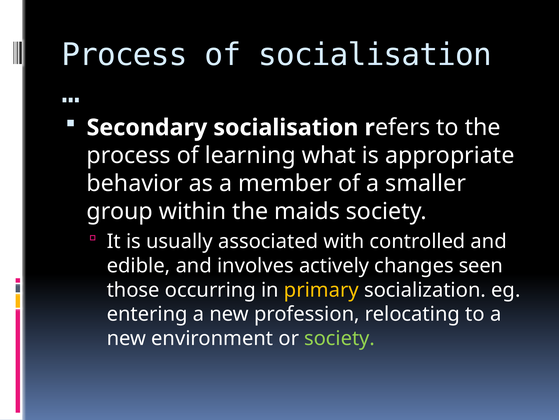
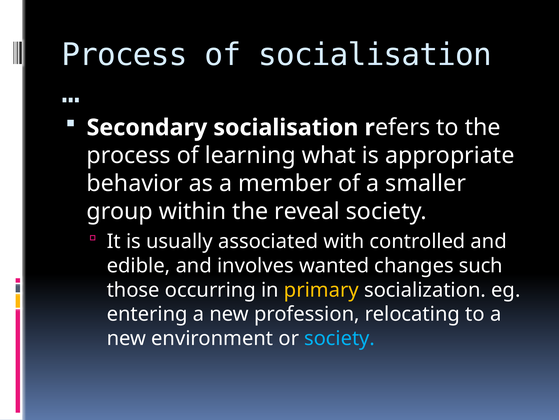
maids: maids -> reveal
actively: actively -> wanted
seen: seen -> such
society at (340, 338) colour: light green -> light blue
